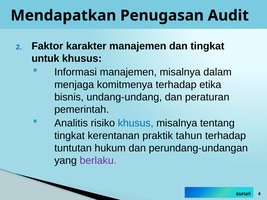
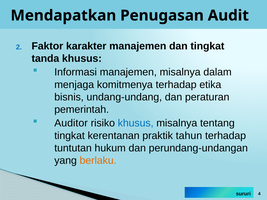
untuk: untuk -> tanda
Analitis: Analitis -> Auditor
berlaku colour: purple -> orange
